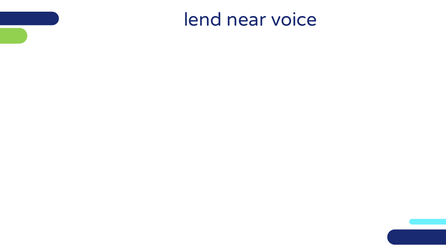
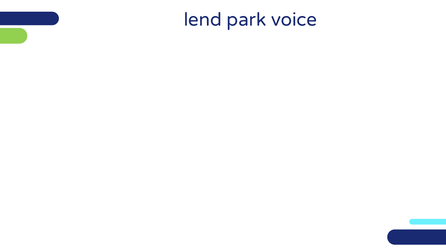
near: near -> park
